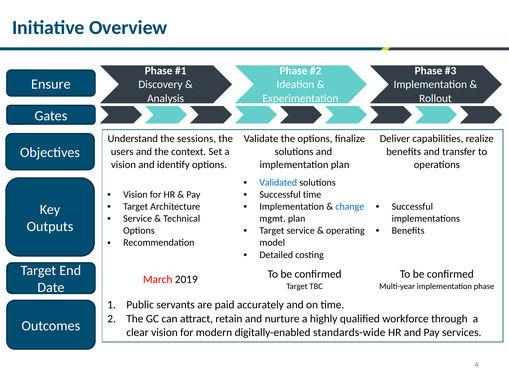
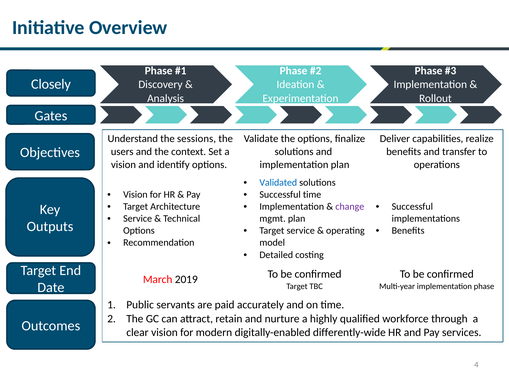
Ensure: Ensure -> Closely
change colour: blue -> purple
standards-wide: standards-wide -> differently-wide
